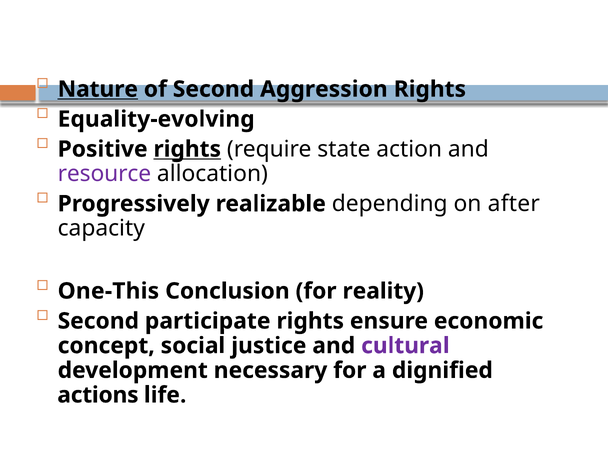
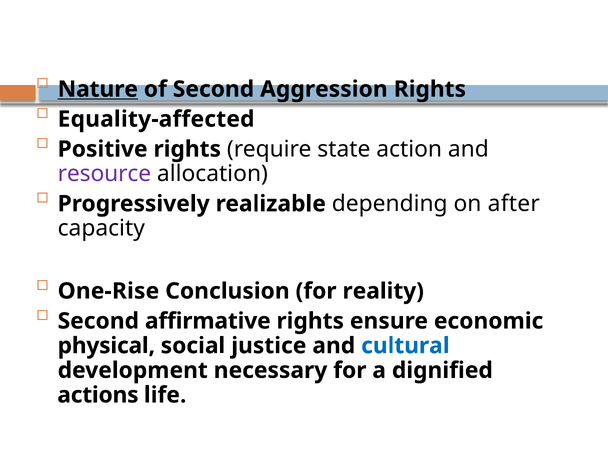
Equality-evolving: Equality-evolving -> Equality-affected
rights at (187, 149) underline: present -> none
One-This: One-This -> One-Rise
participate: participate -> affirmative
concept: concept -> physical
cultural colour: purple -> blue
